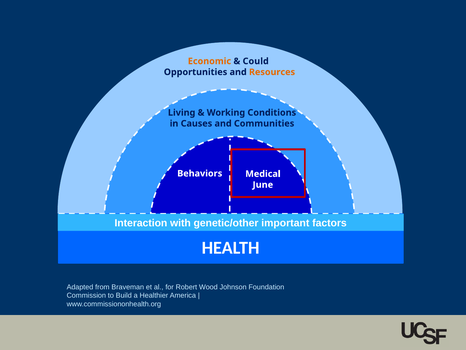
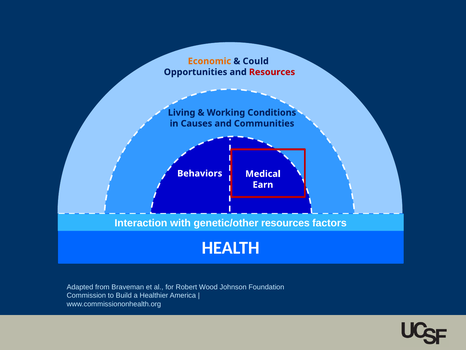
Resources at (272, 72) colour: orange -> red
June: June -> Earn
genetic/other important: important -> resources
